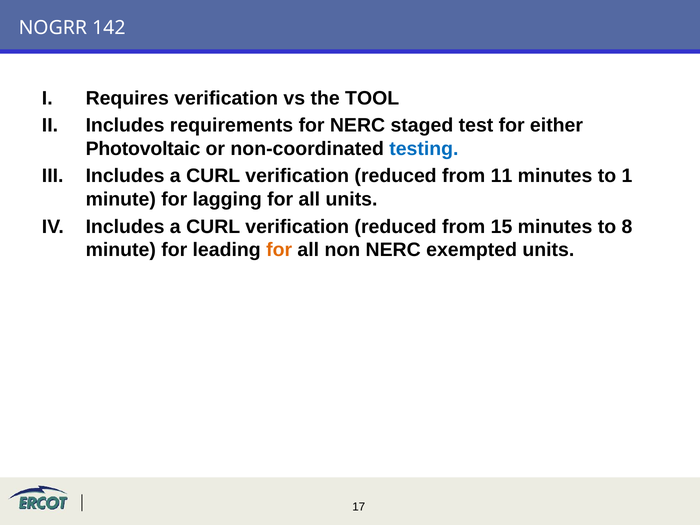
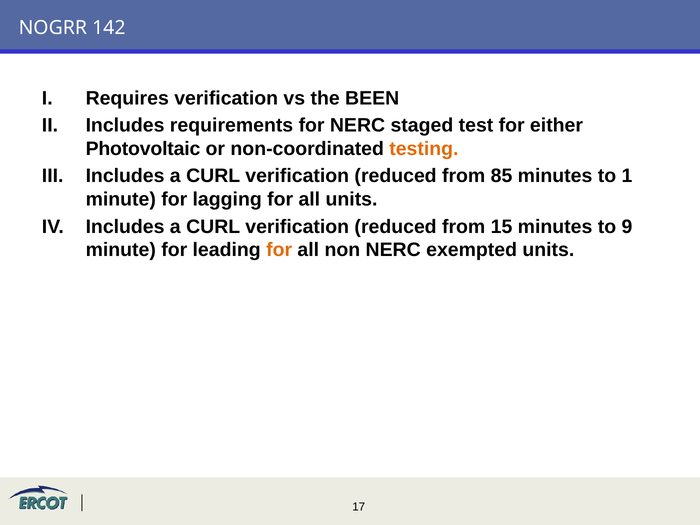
TOOL: TOOL -> BEEN
testing colour: blue -> orange
11: 11 -> 85
8: 8 -> 9
